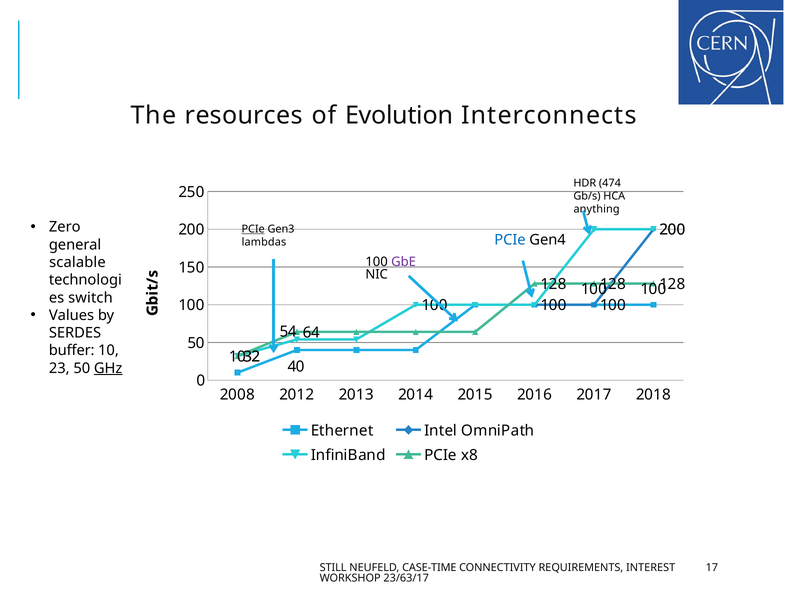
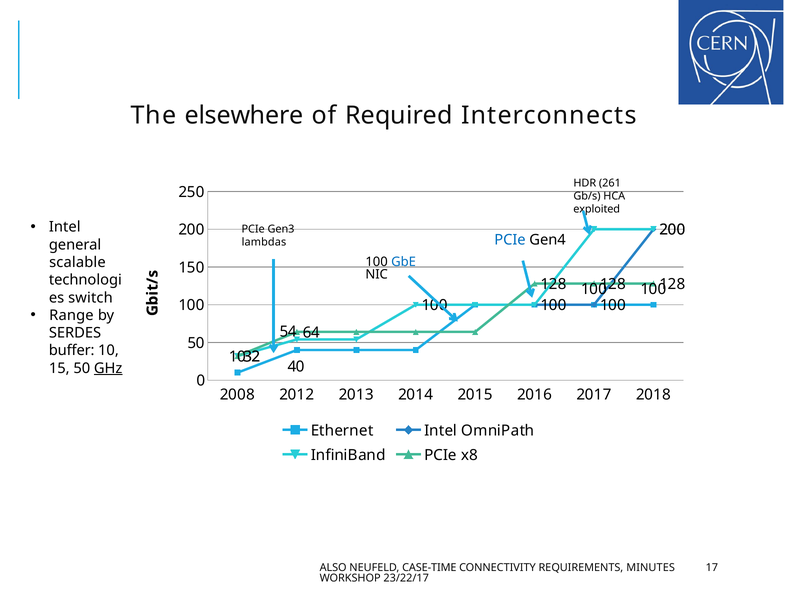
resources: resources -> elsewhere
Evolution: Evolution -> Required
474: 474 -> 261
anything: anything -> exploited
Zero at (65, 227): Zero -> Intel
PCIe at (253, 229) underline: present -> none
GbE colour: purple -> blue
Values: Values -> Range
23: 23 -> 15
STILL: STILL -> ALSO
INTEREST: INTEREST -> MINUTES
23/63/17: 23/63/17 -> 23/22/17
